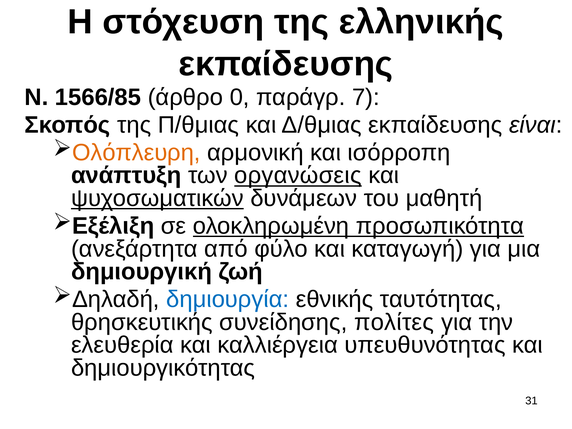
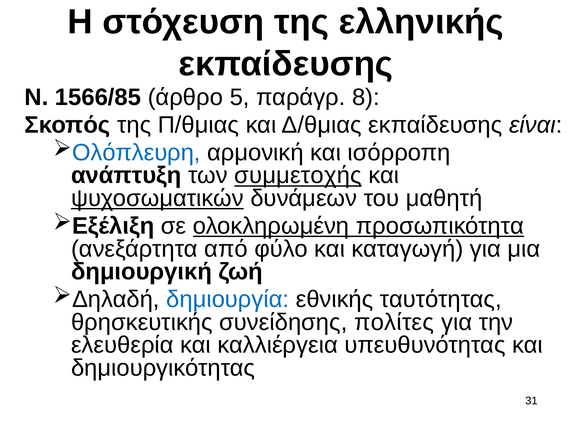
0: 0 -> 5
7: 7 -> 8
Ολόπλευρη colour: orange -> blue
οργανώσεις: οργανώσεις -> συμμετοχής
